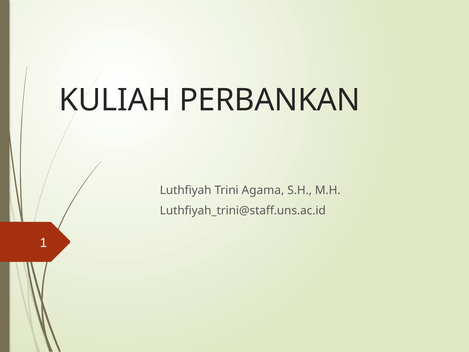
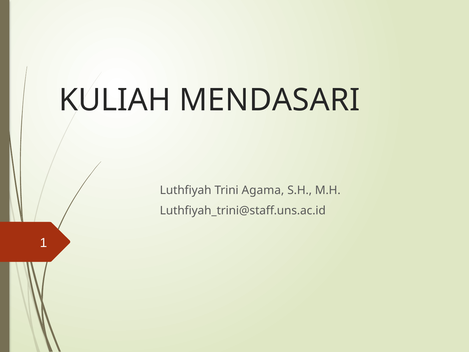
PERBANKAN: PERBANKAN -> MENDASARI
